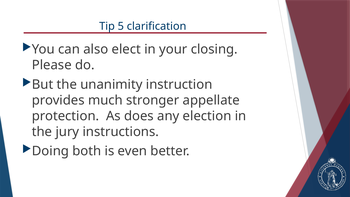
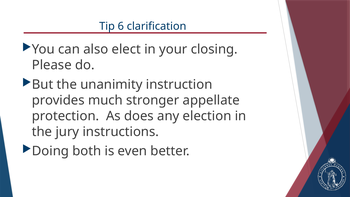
5: 5 -> 6
